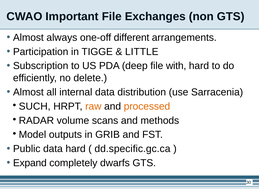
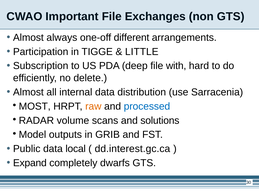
SUCH: SUCH -> MOST
processed colour: orange -> blue
methods: methods -> solutions
data hard: hard -> local
dd.specific.gc.ca: dd.specific.gc.ca -> dd.interest.gc.ca
